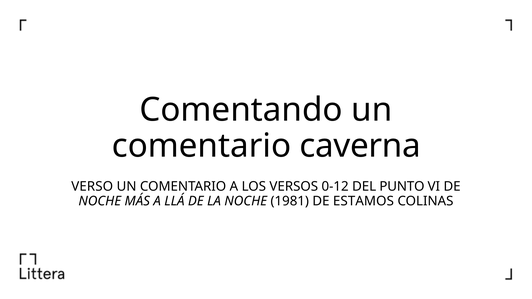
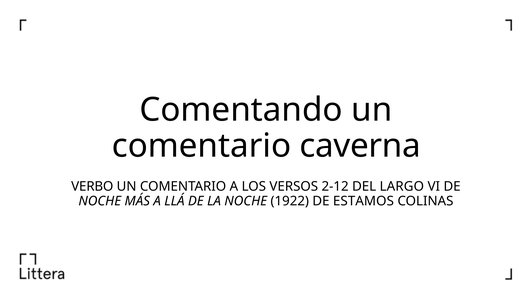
VERSO: VERSO -> VERBO
0-12: 0-12 -> 2-12
PUNTO: PUNTO -> LARGO
1981: 1981 -> 1922
